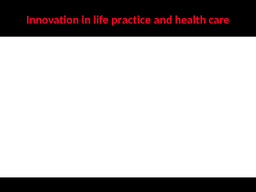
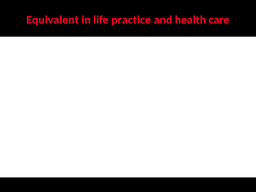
Innovation: Innovation -> Equivalent
